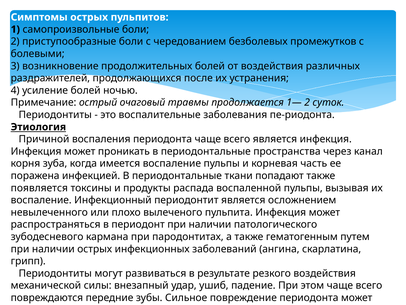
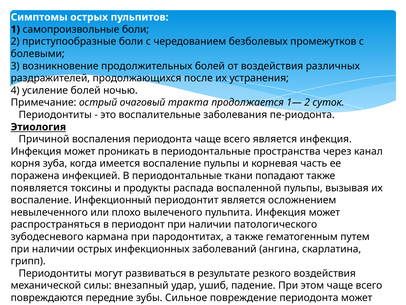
травмы: травмы -> тракта
